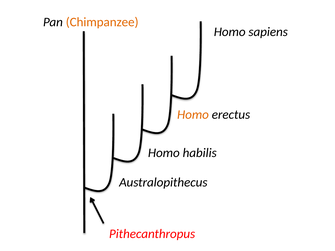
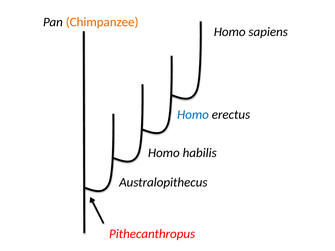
Homo at (193, 115) colour: orange -> blue
